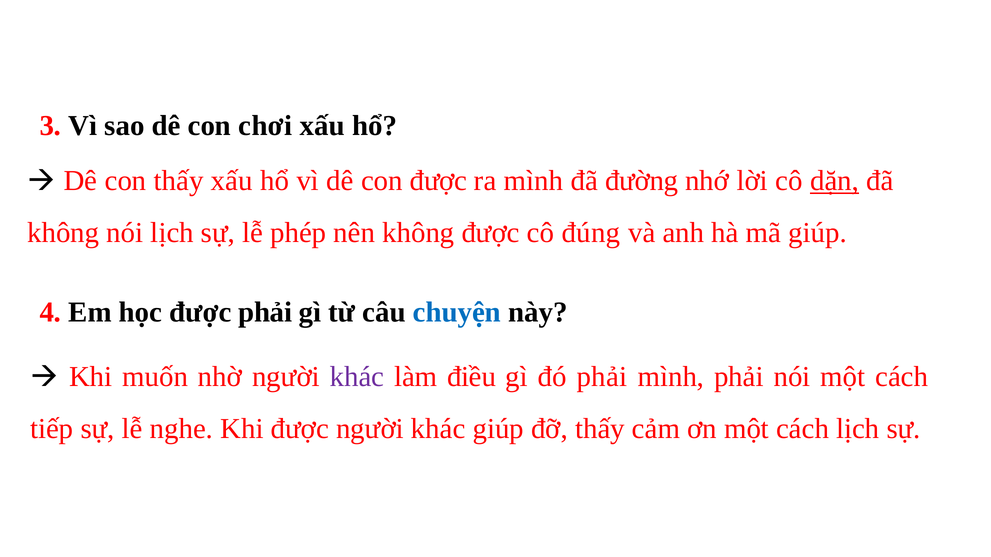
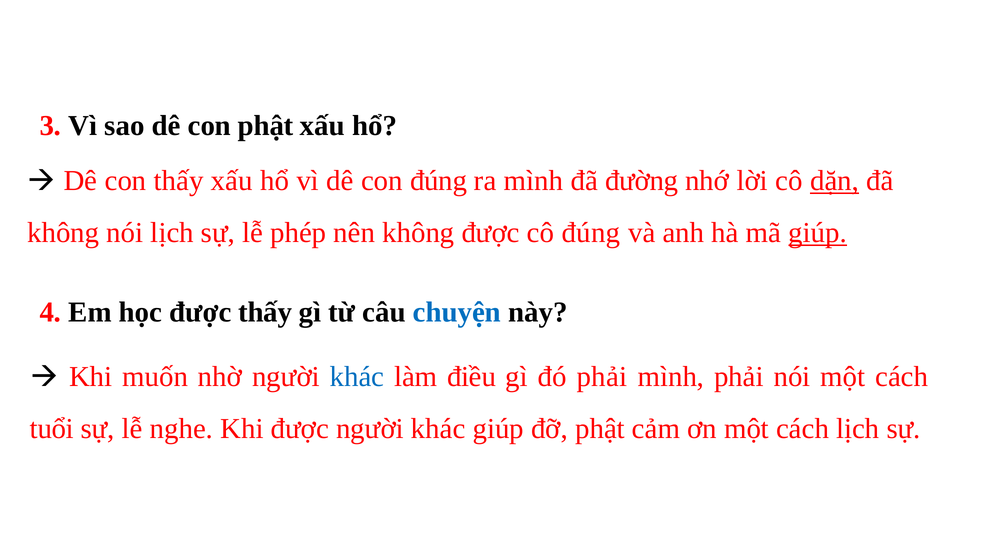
con chơi: chơi -> phật
con được: được -> đúng
giúp at (818, 233) underline: none -> present
được phải: phải -> thấy
khác at (357, 377) colour: purple -> blue
tiếp: tiếp -> tuổi
đỡ thấy: thấy -> phật
